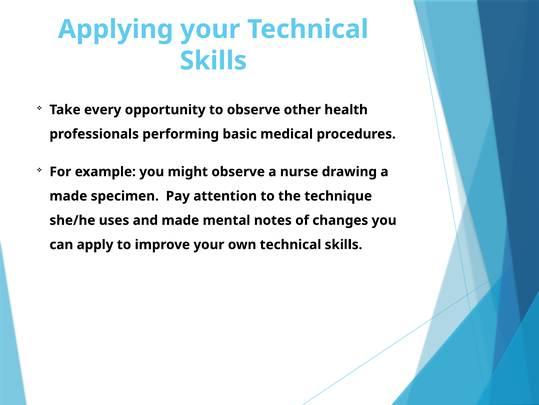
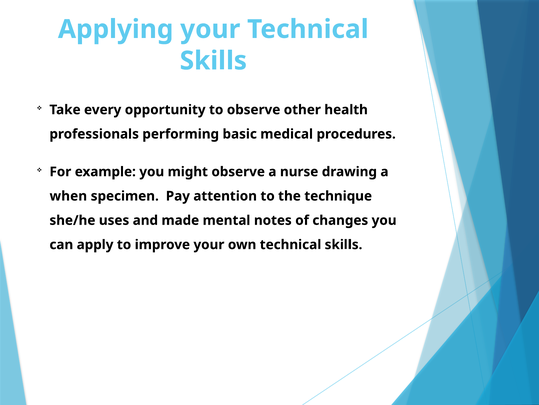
made at (68, 196): made -> when
